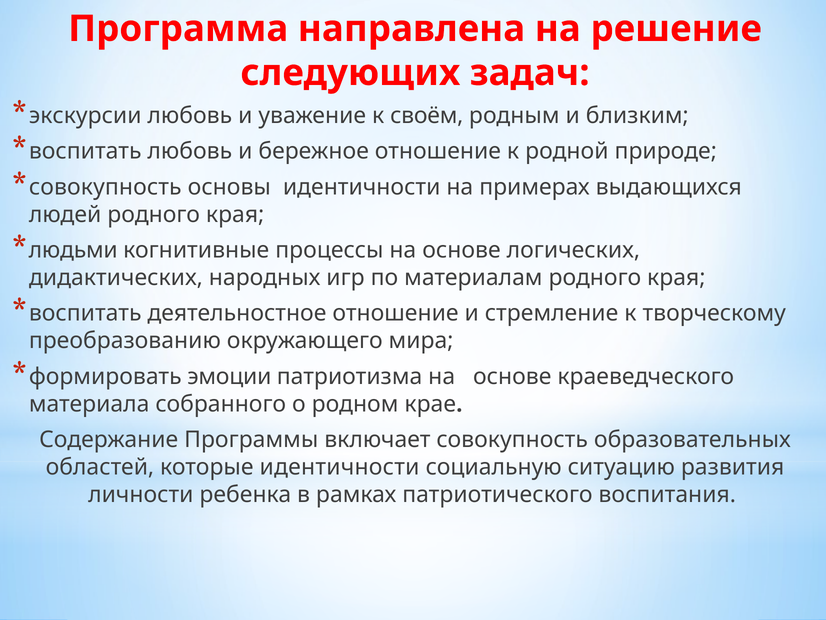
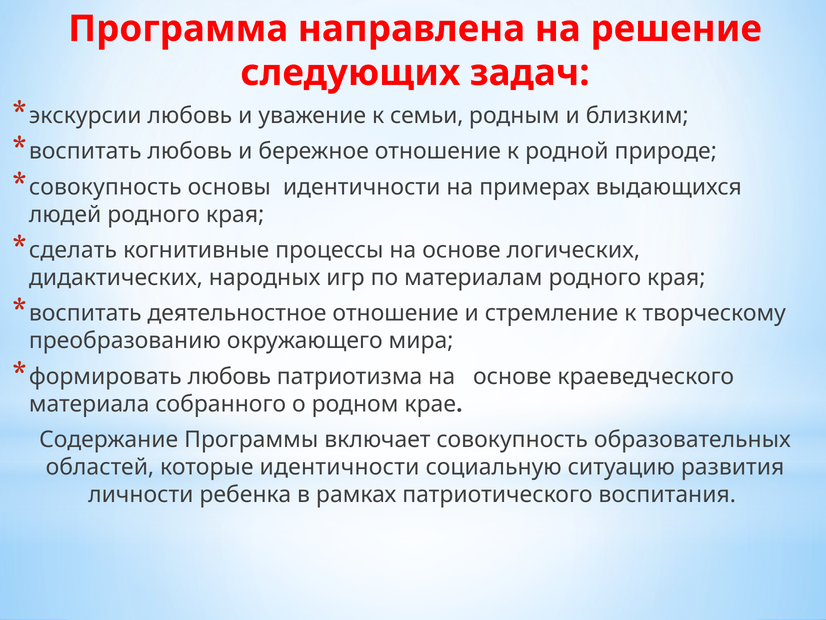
своём: своём -> семьи
людьми: людьми -> сделать
формировать эмоции: эмоции -> любовь
